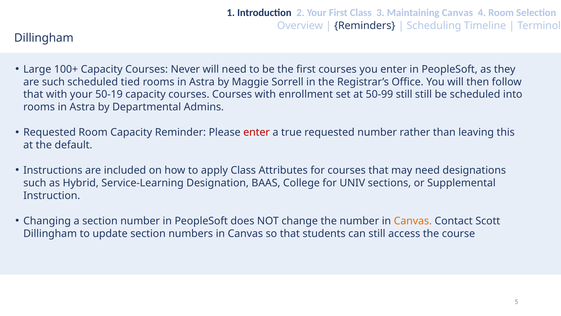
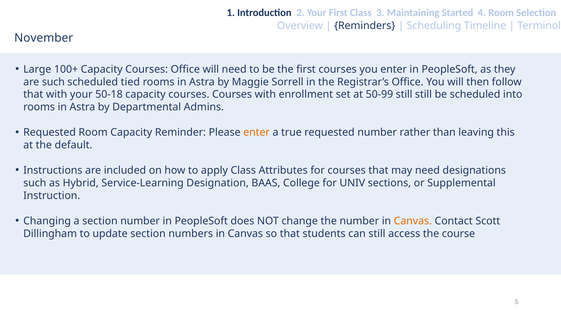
Maintaining Canvas: Canvas -> Started
Dillingham at (44, 38): Dillingham -> November
Courses Never: Never -> Office
50-19: 50-19 -> 50-18
enter at (257, 132) colour: red -> orange
